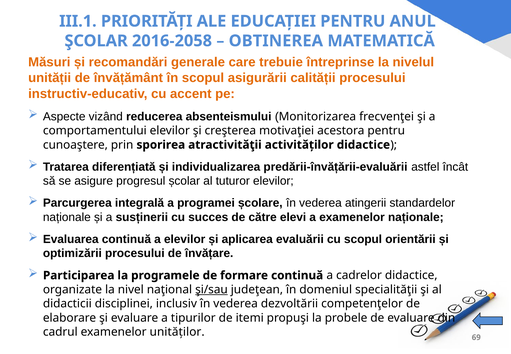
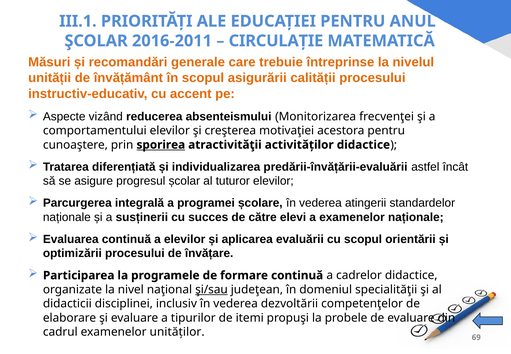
2016-2058: 2016-2058 -> 2016-2011
OBTINEREA: OBTINEREA -> CIRCULAȚIE
sporirea underline: none -> present
